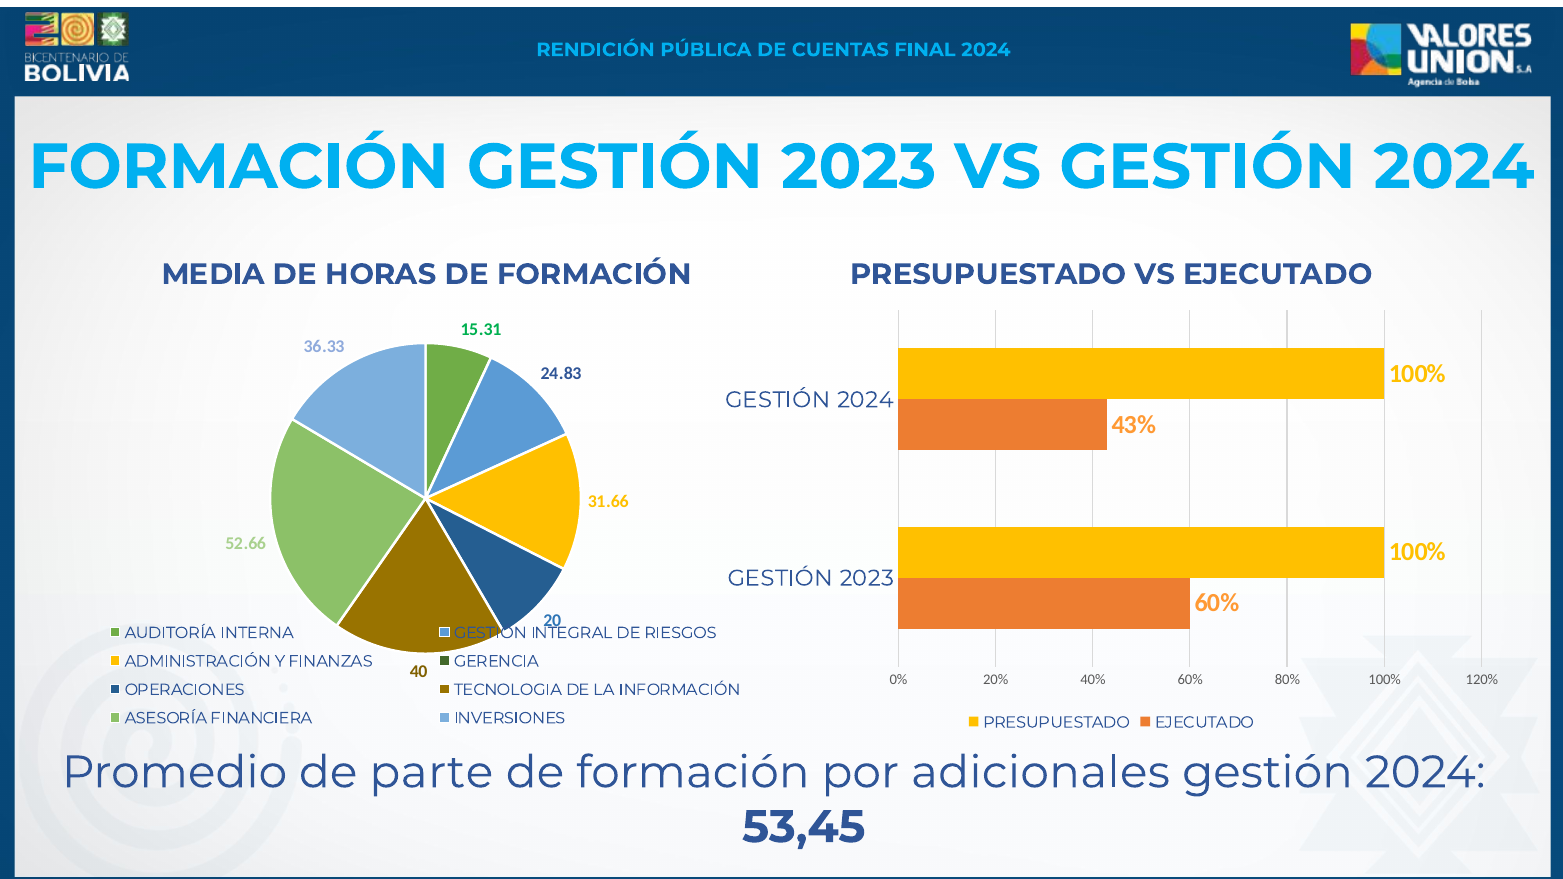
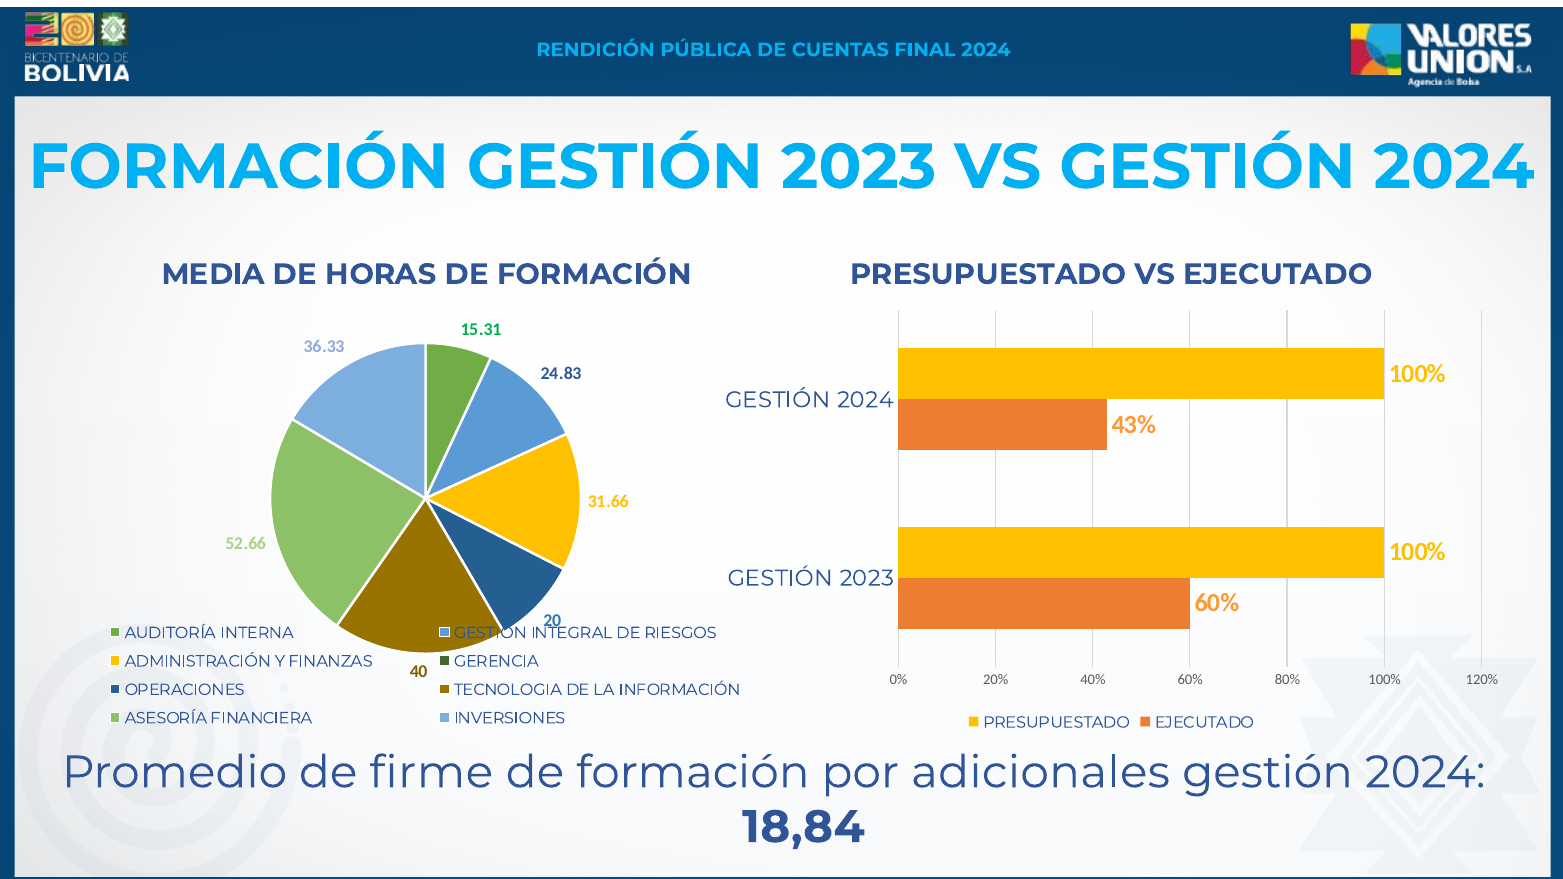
parte: parte -> firme
53,45: 53,45 -> 18,84
